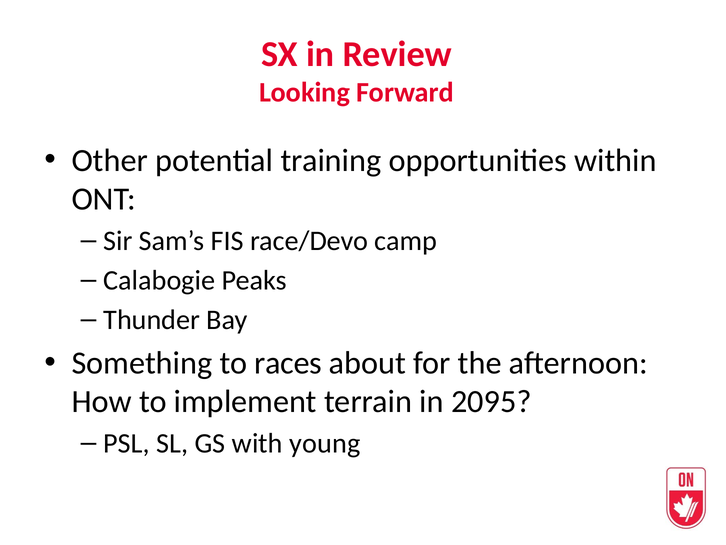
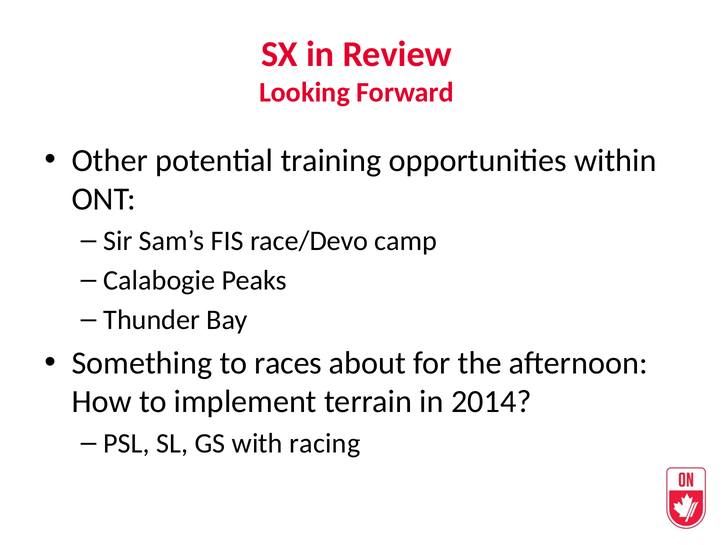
2095: 2095 -> 2014
young: young -> racing
